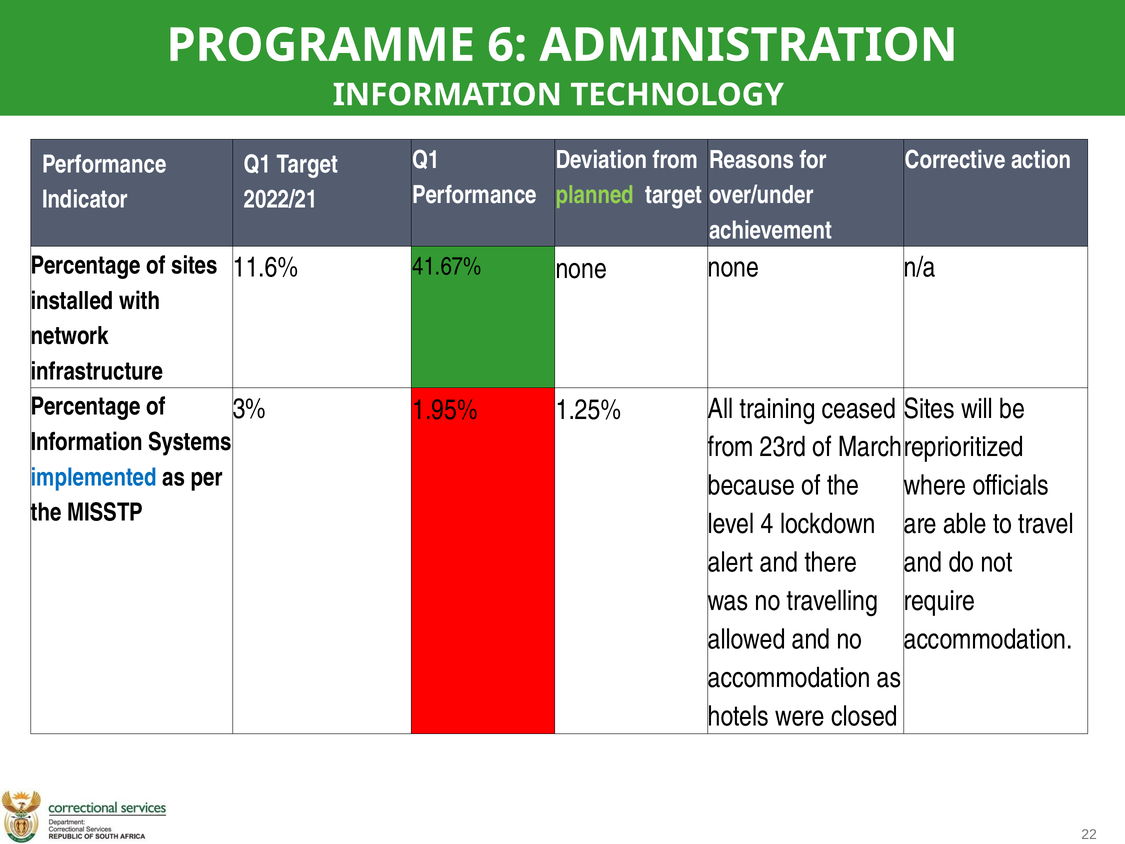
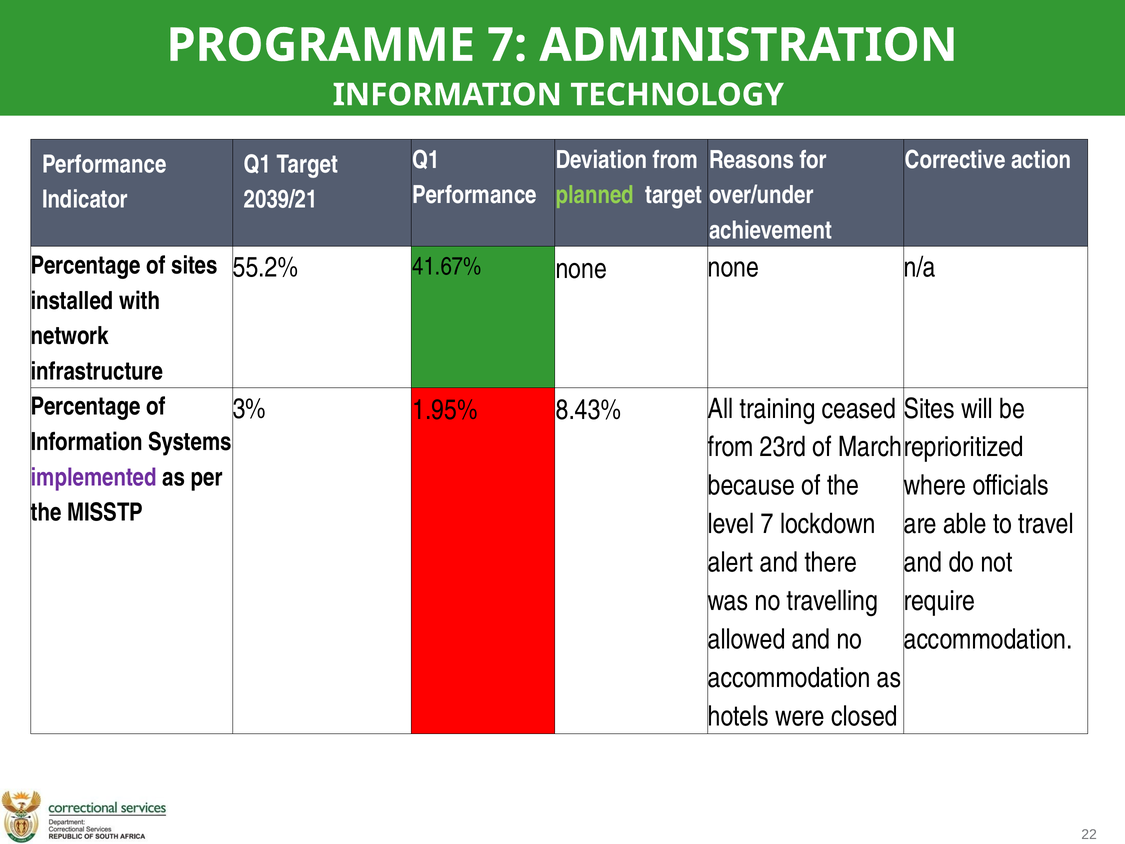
PROGRAMME 6: 6 -> 7
2022/21: 2022/21 -> 2039/21
11.6%: 11.6% -> 55.2%
1.25%: 1.25% -> 8.43%
implemented colour: blue -> purple
level 4: 4 -> 7
